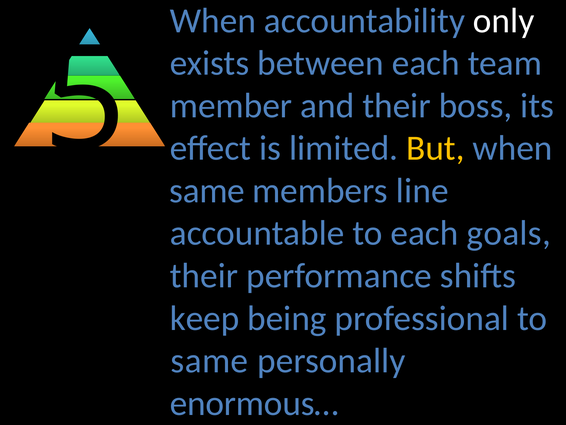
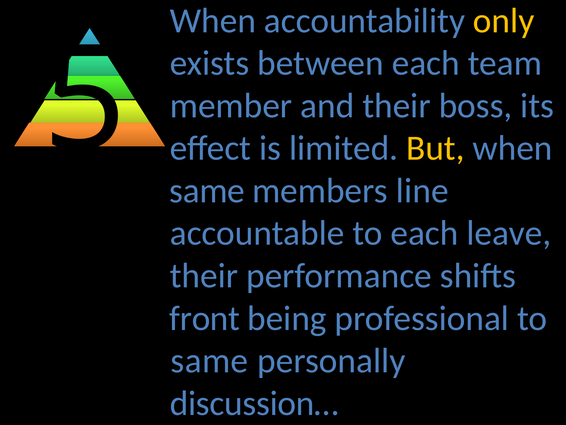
only colour: white -> yellow
goals: goals -> leave
keep: keep -> front
enormous…: enormous… -> discussion…
